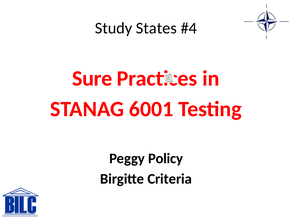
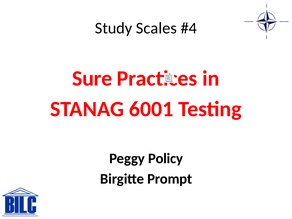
States: States -> Scales
Criteria: Criteria -> Prompt
